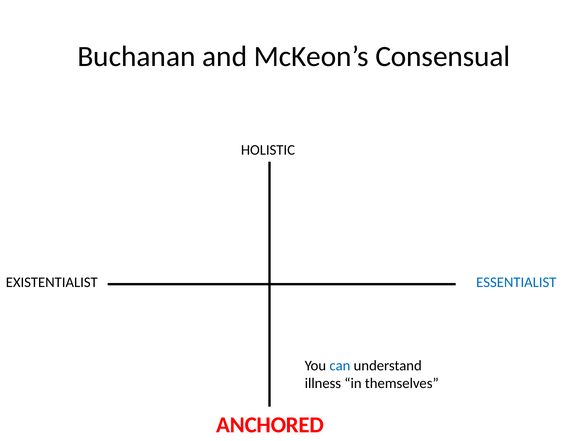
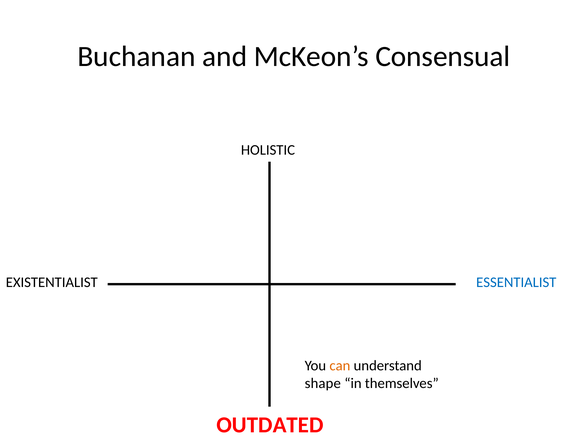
can colour: blue -> orange
illness: illness -> shape
ANCHORED: ANCHORED -> OUTDATED
